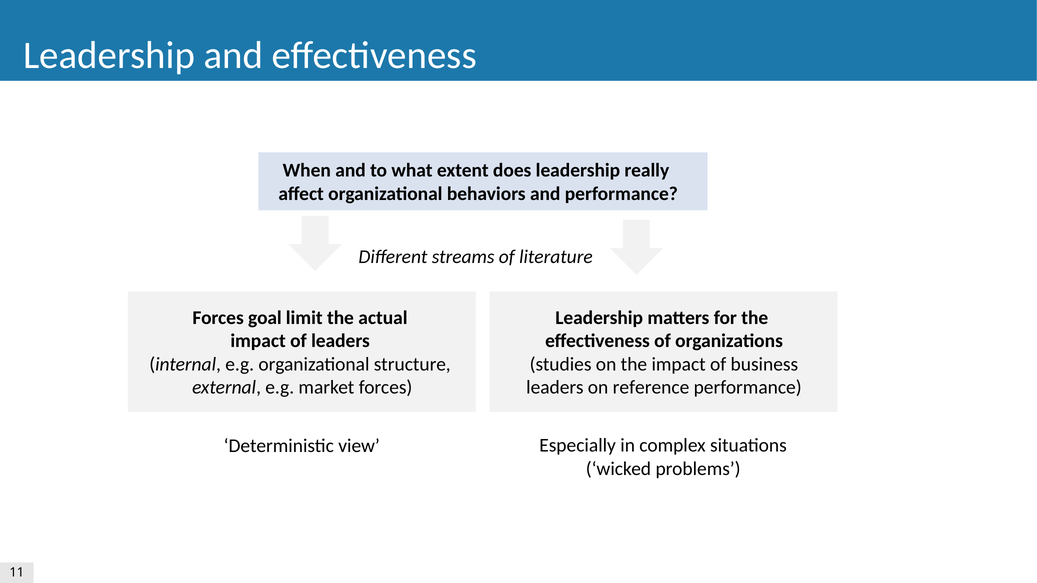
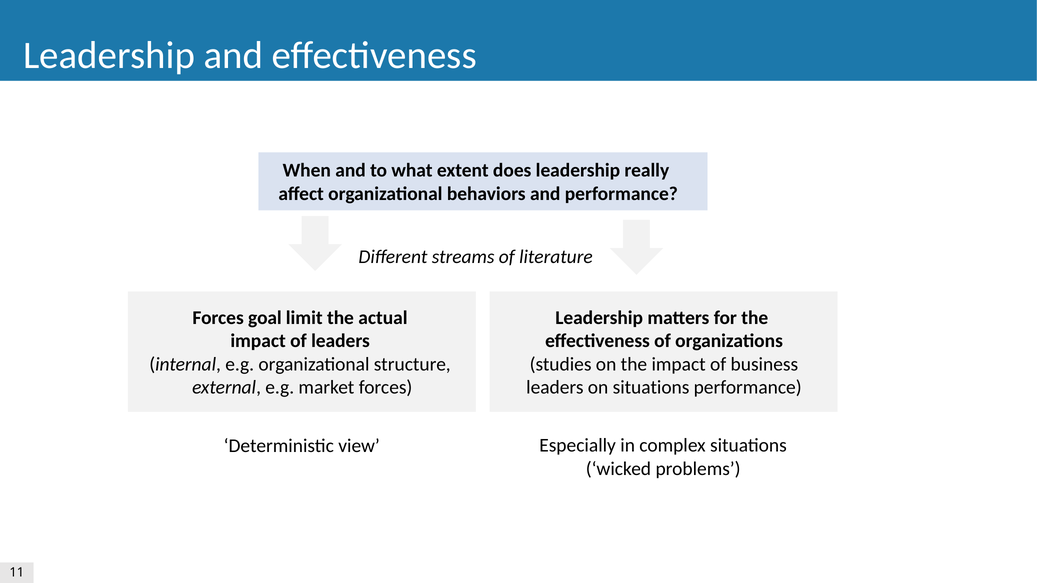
on reference: reference -> situations
